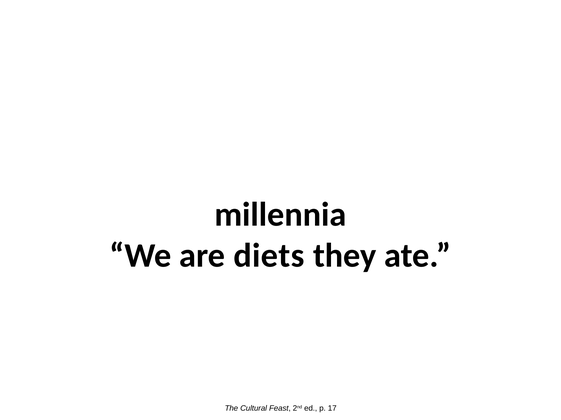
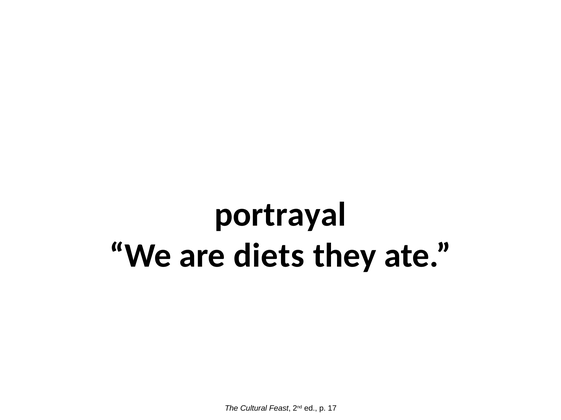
millennia: millennia -> portrayal
